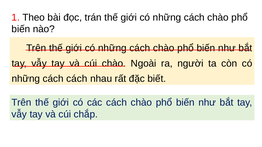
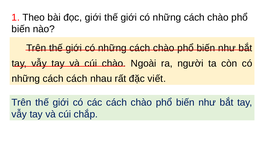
đọc trán: trán -> giới
biết: biết -> viết
